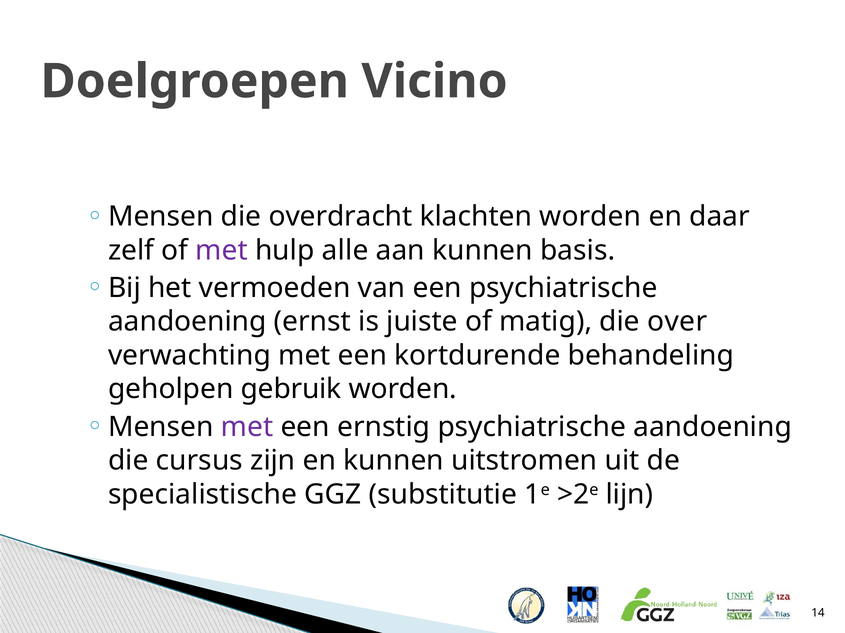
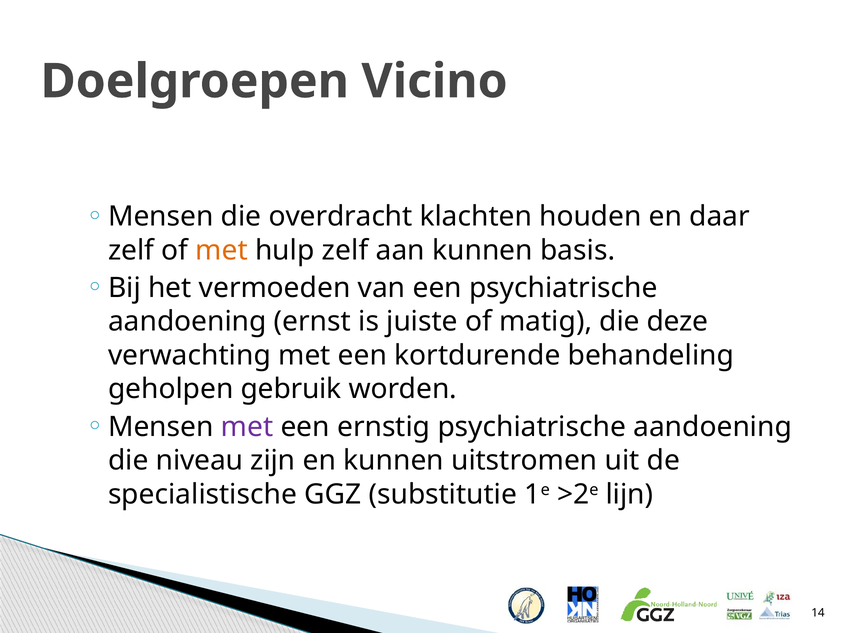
klachten worden: worden -> houden
met at (222, 251) colour: purple -> orange
hulp alle: alle -> zelf
over: over -> deze
cursus: cursus -> niveau
